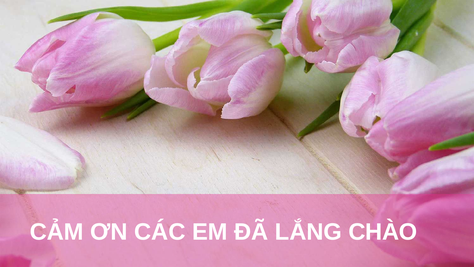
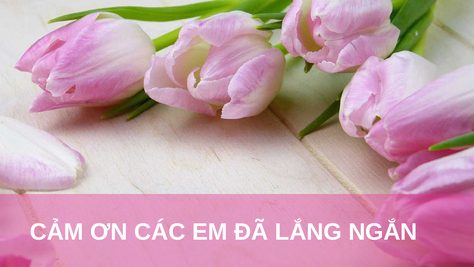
CHÀO: CHÀO -> NGẮN
